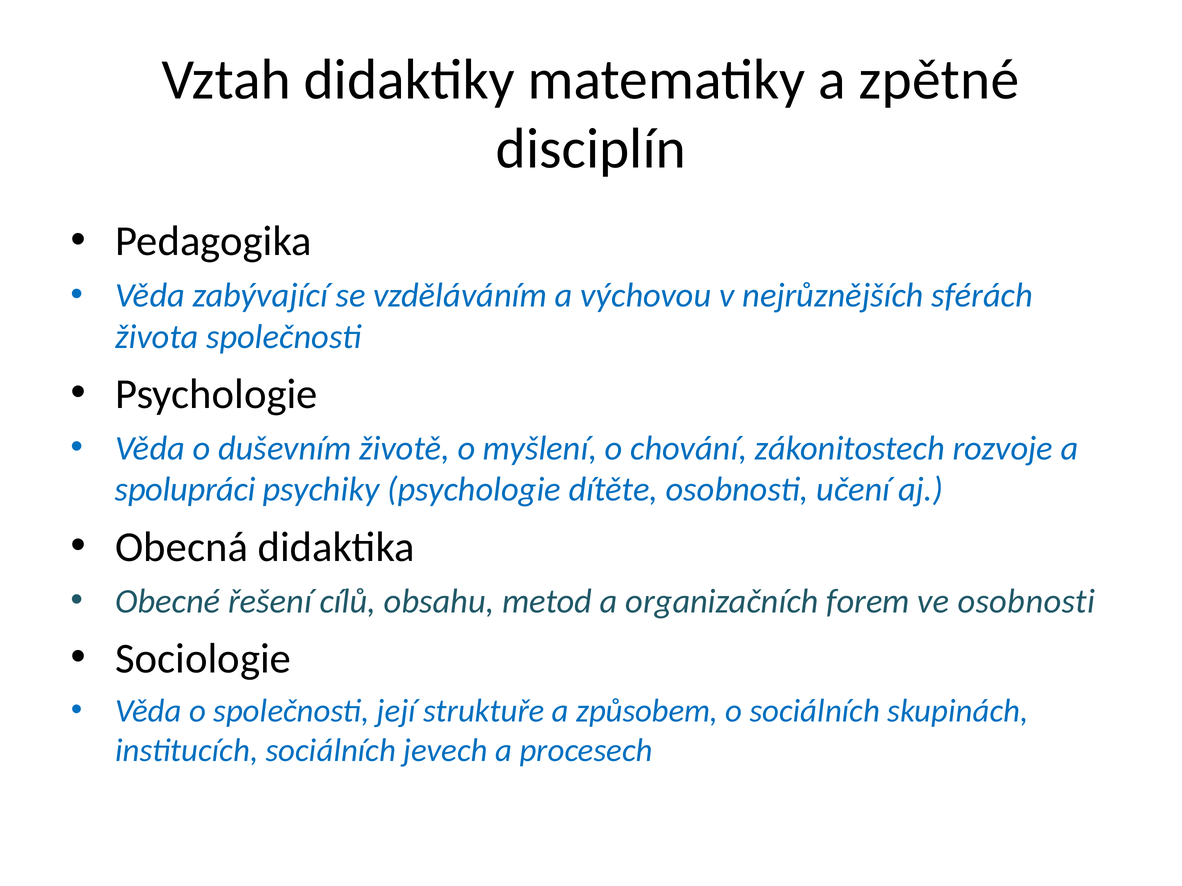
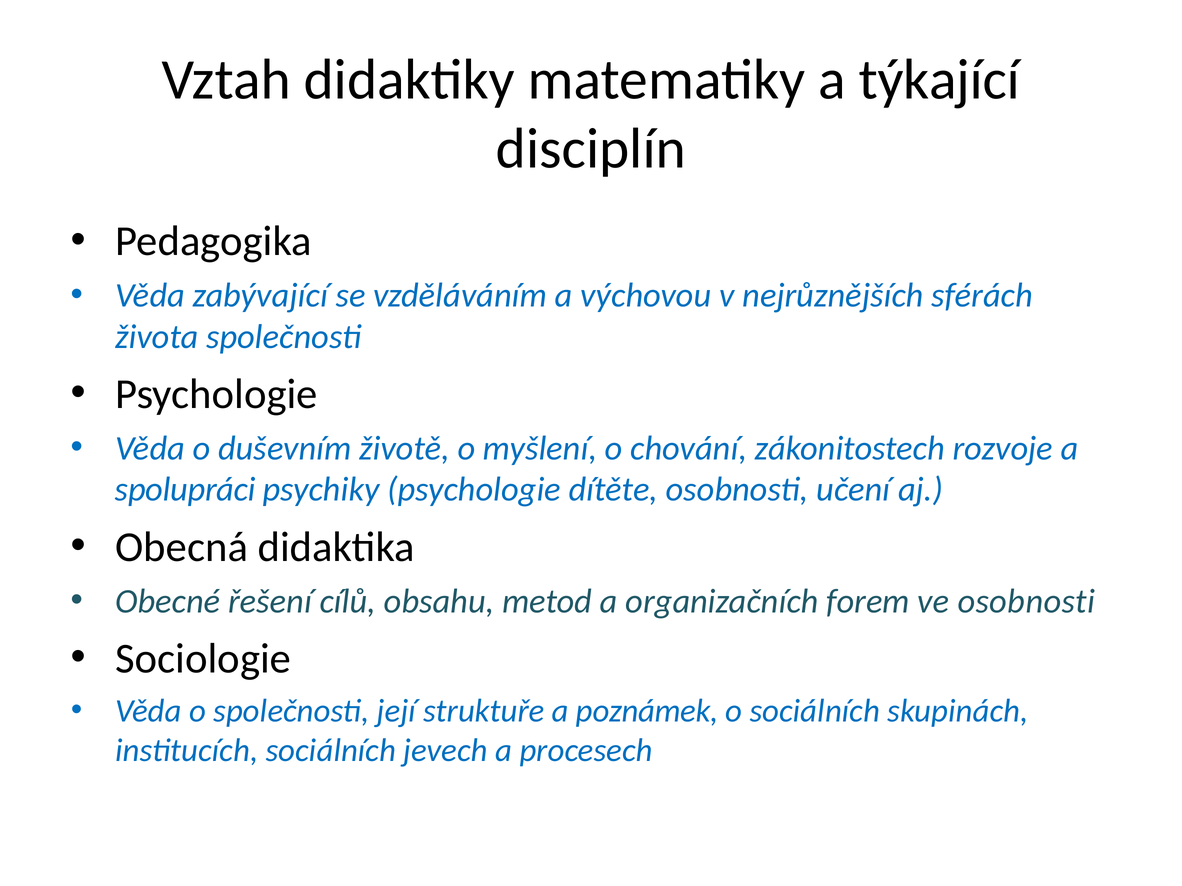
zpětné: zpětné -> týkající
způsobem: způsobem -> poznámek
